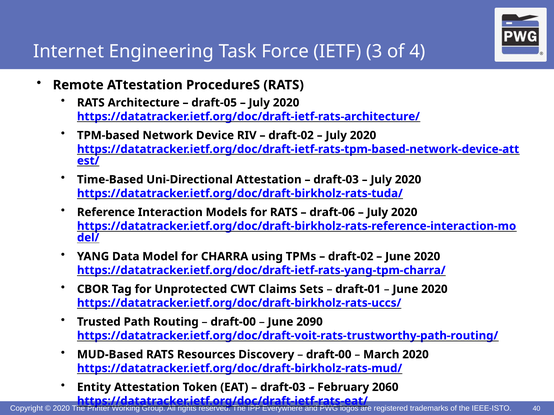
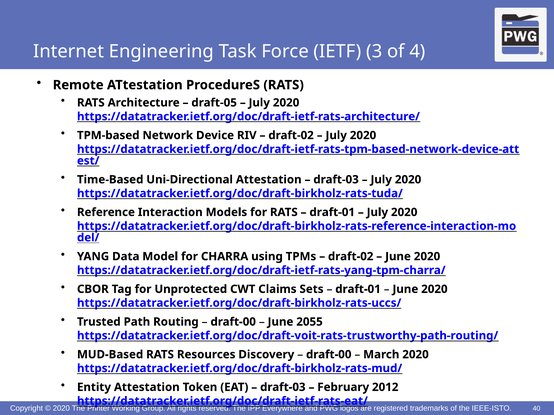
draft-06 at (332, 212): draft-06 -> draft-01
2090: 2090 -> 2055
2060: 2060 -> 2012
